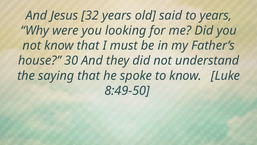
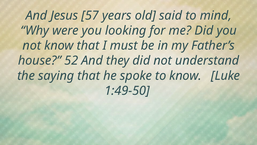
32: 32 -> 57
to years: years -> mind
30: 30 -> 52
8:49-50: 8:49-50 -> 1:49-50
